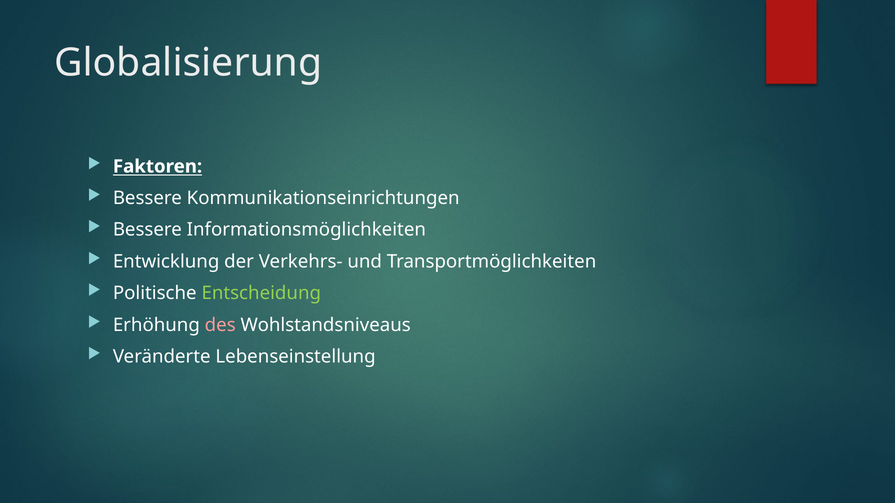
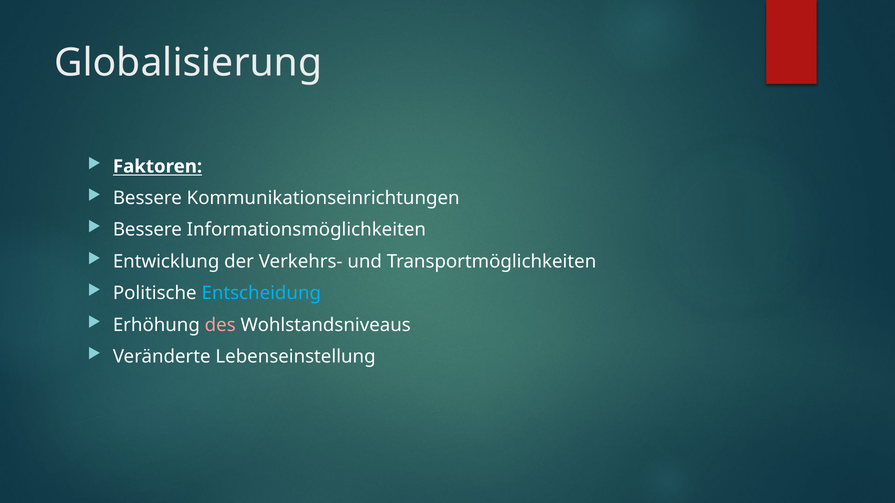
Entscheidung colour: light green -> light blue
